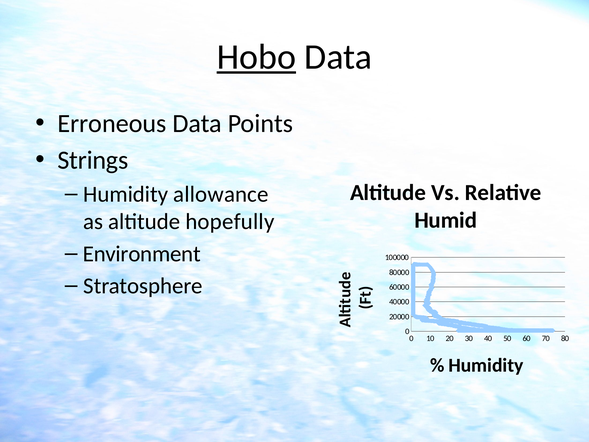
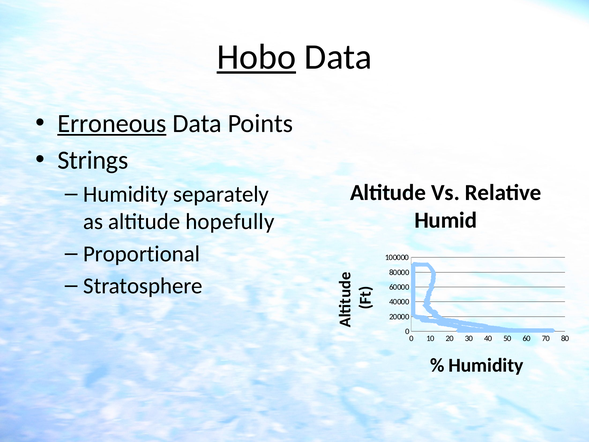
Erroneous underline: none -> present
allowance: allowance -> separately
Environment: Environment -> Proportional
